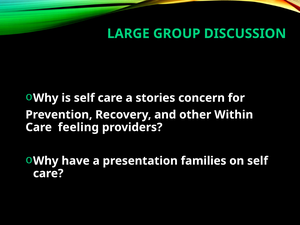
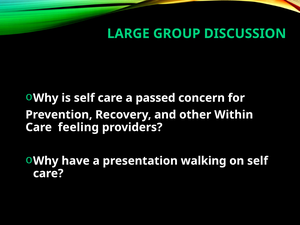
stories: stories -> passed
families: families -> walking
